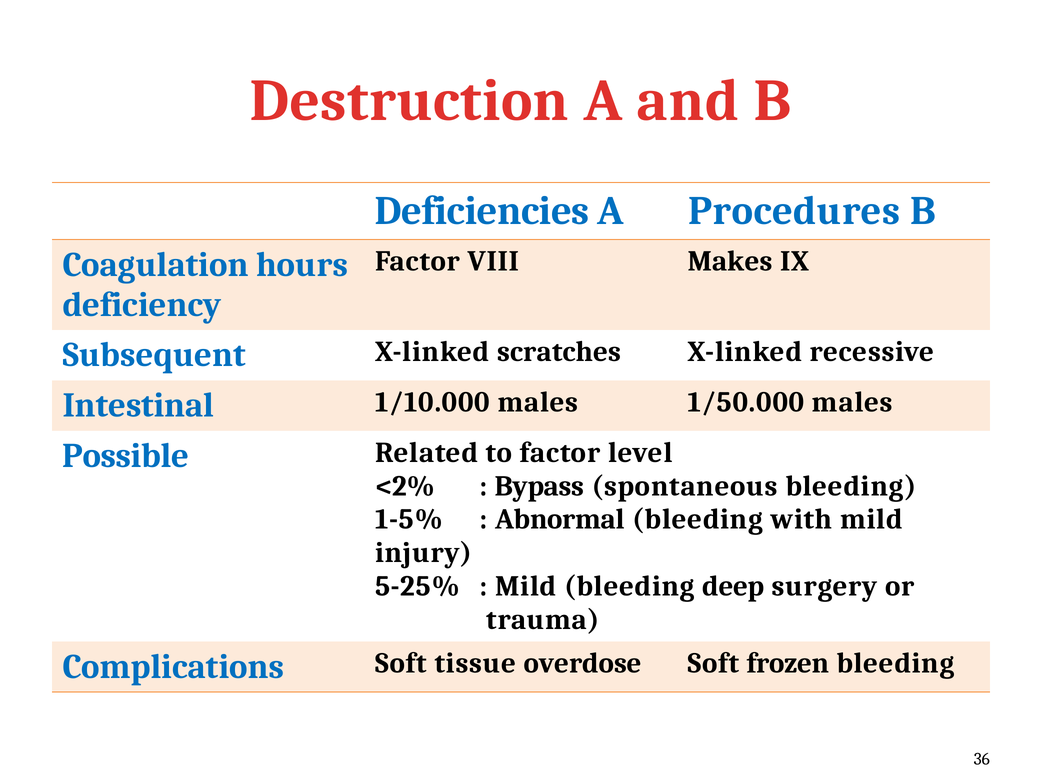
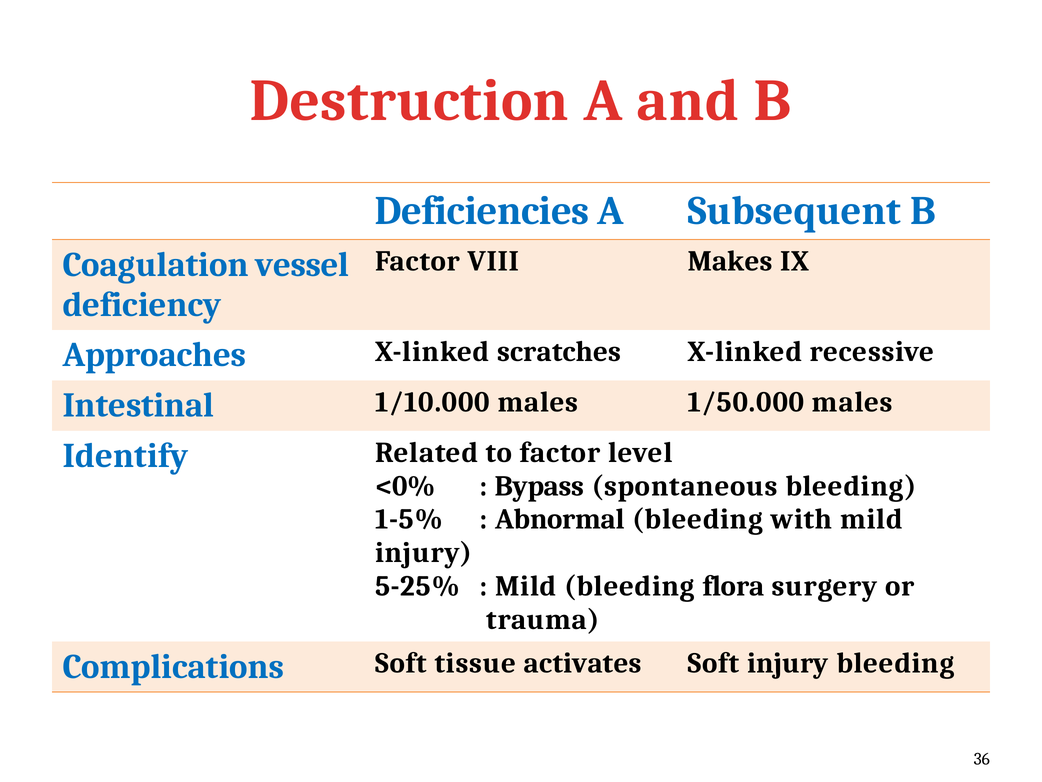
Procedures: Procedures -> Subsequent
hours: hours -> vessel
Subsequent: Subsequent -> Approaches
Possible: Possible -> Identify
<2%: <2% -> <0%
deep: deep -> flora
overdose: overdose -> activates
Soft frozen: frozen -> injury
